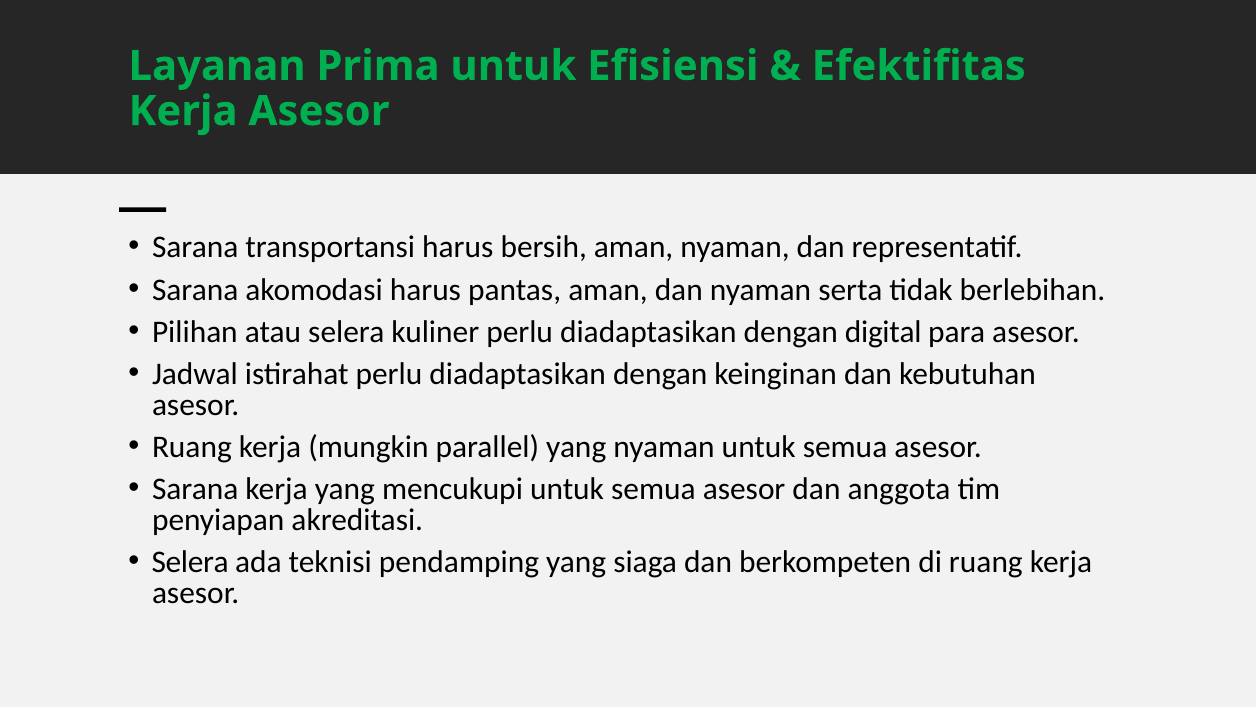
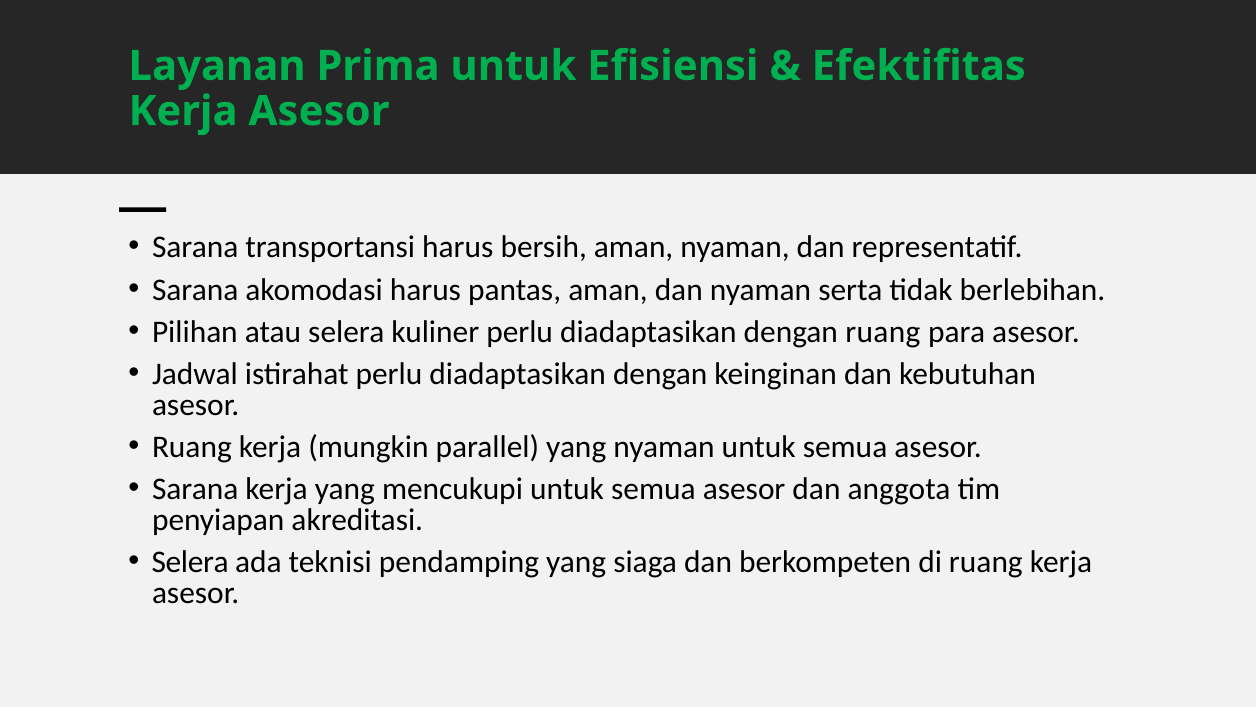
dengan digital: digital -> ruang
